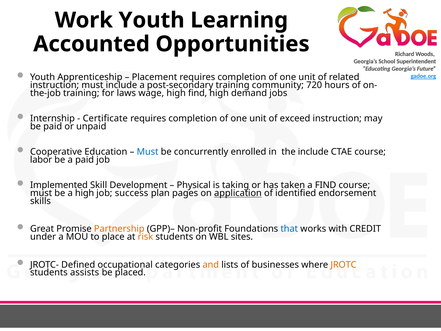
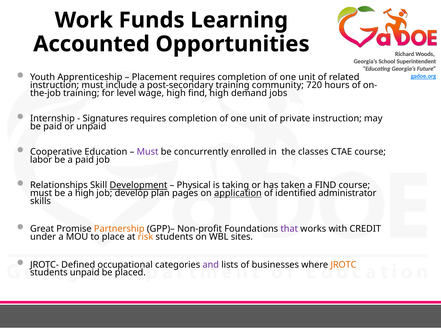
Work Youth: Youth -> Funds
laws: laws -> level
Certificate: Certificate -> Signatures
exceed: exceed -> private
Must at (148, 152) colour: blue -> purple
the include: include -> classes
Implemented: Implemented -> Relationships
Development underline: none -> present
success: success -> develop
endorsement: endorsement -> administrator
that colour: blue -> purple
and colour: orange -> purple
students assists: assists -> unpaid
